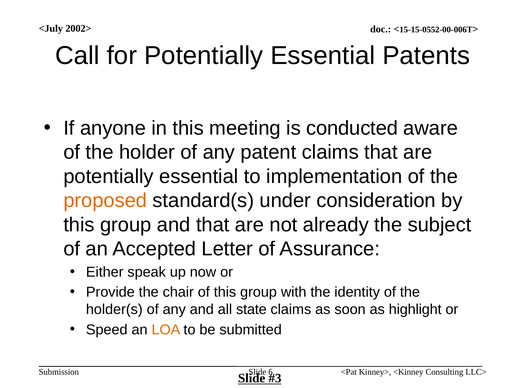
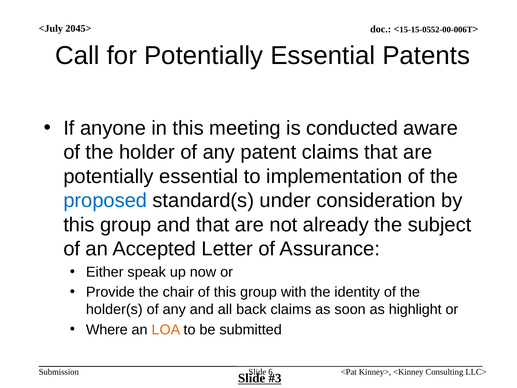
2002>: 2002> -> 2045>
proposed colour: orange -> blue
state: state -> back
Speed: Speed -> Where
